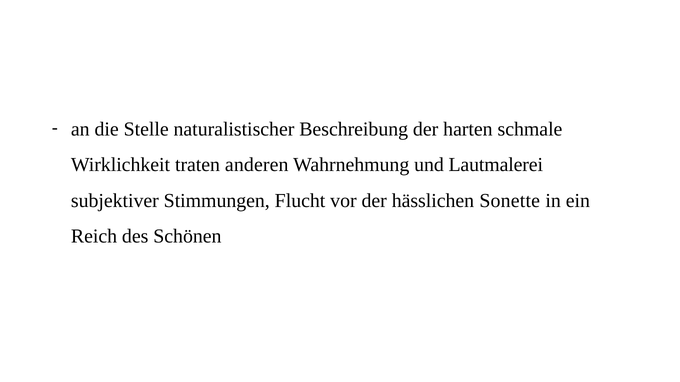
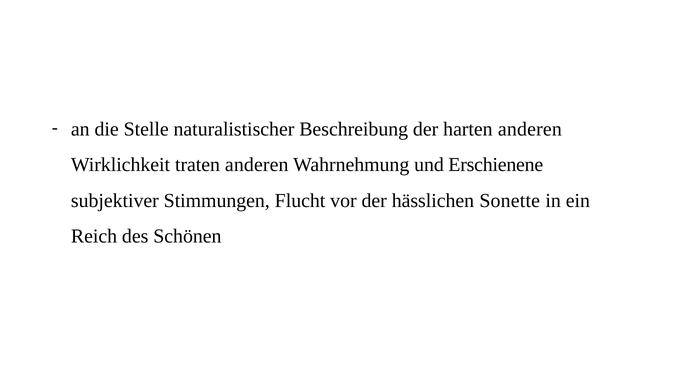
harten schmale: schmale -> anderen
Lautmalerei: Lautmalerei -> Erschienene
